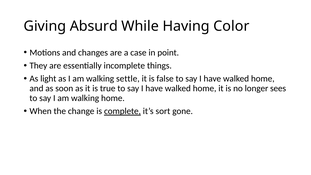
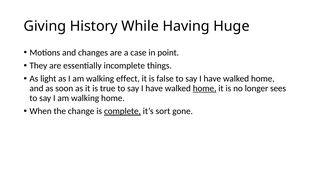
Absurd: Absurd -> History
Color: Color -> Huge
settle: settle -> effect
home at (205, 88) underline: none -> present
